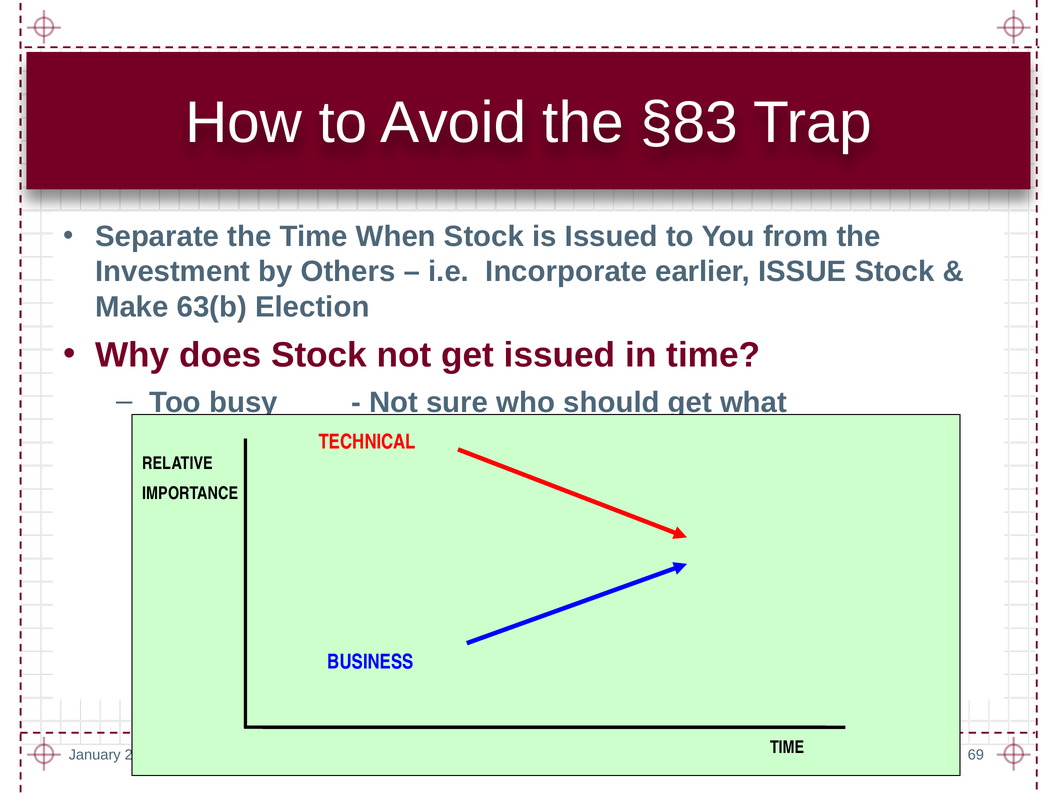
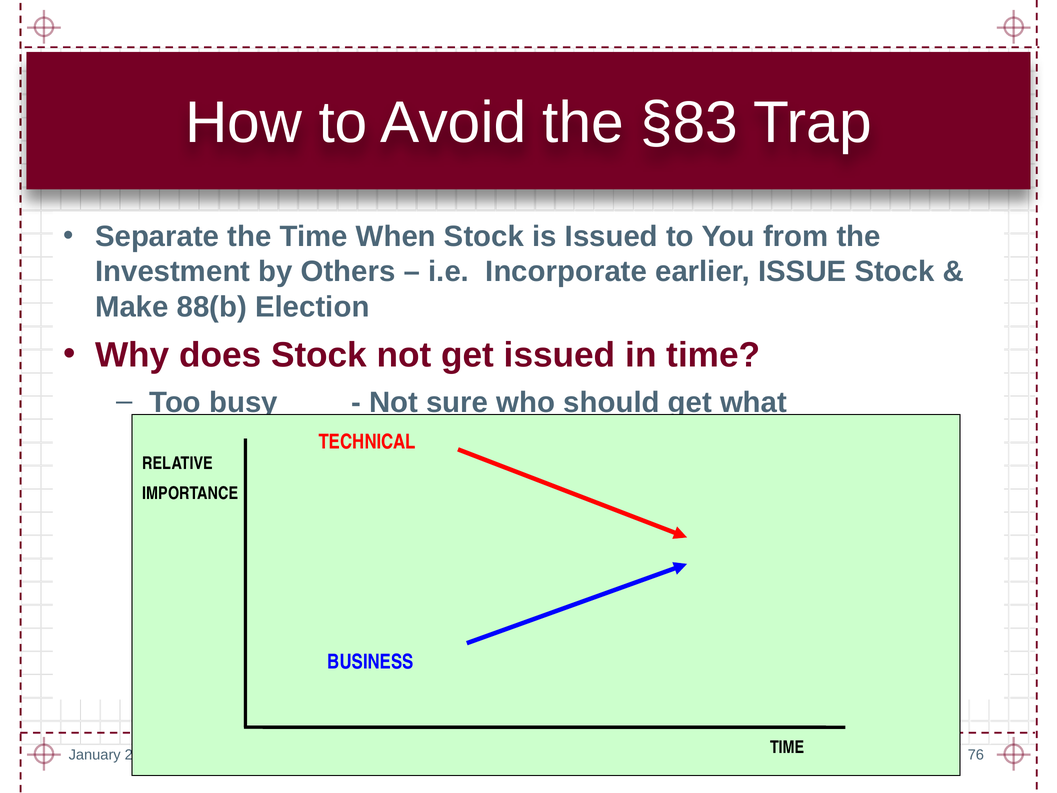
63(b: 63(b -> 88(b
69: 69 -> 76
